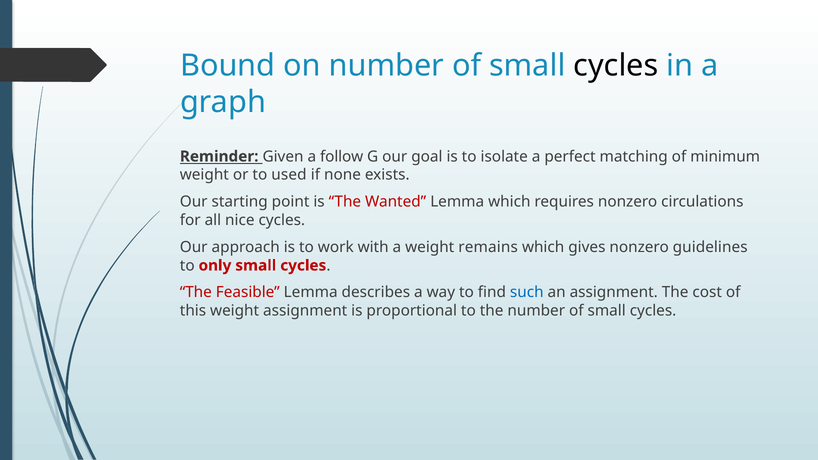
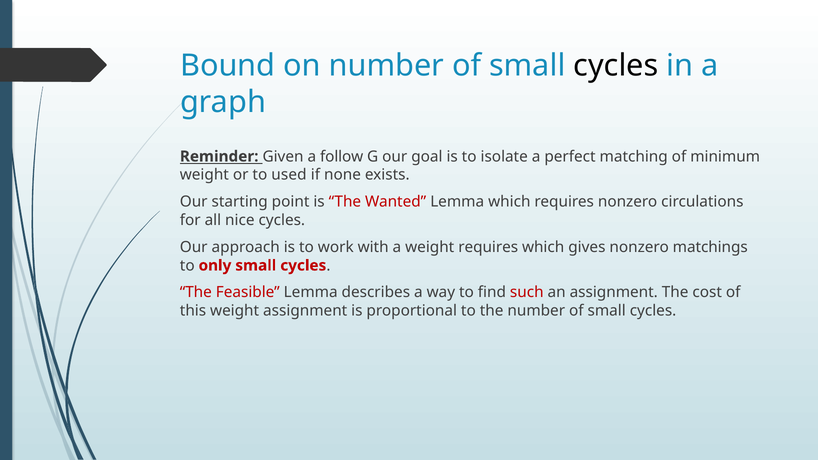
weight remains: remains -> requires
guidelines: guidelines -> matchings
such colour: blue -> red
